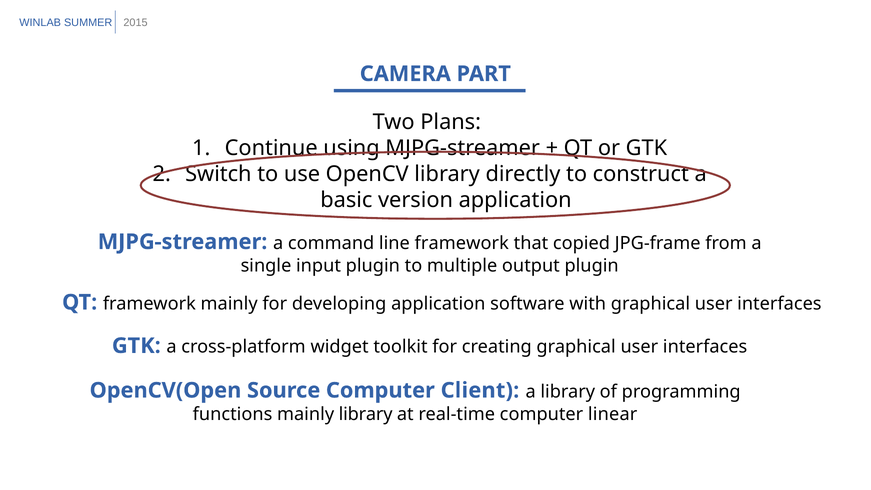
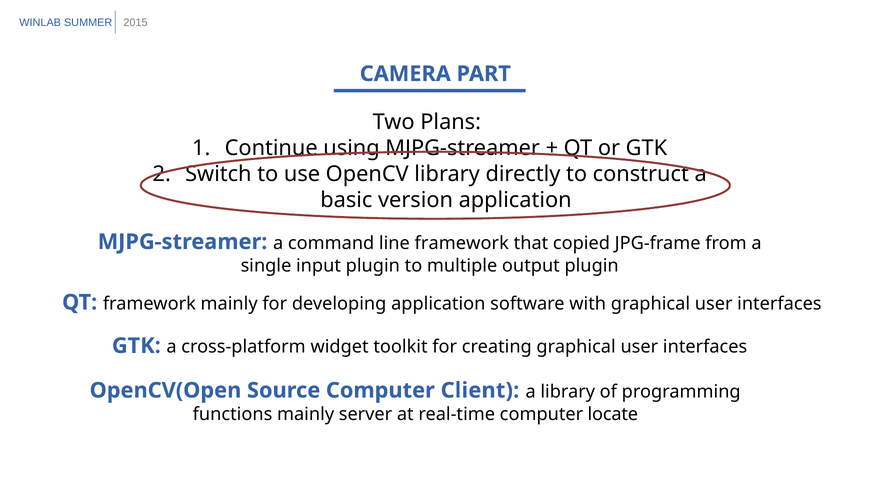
mainly library: library -> server
linear: linear -> locate
